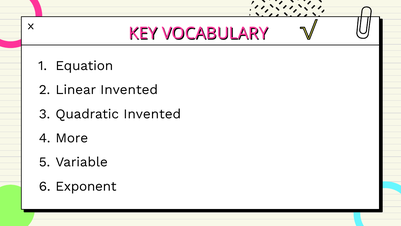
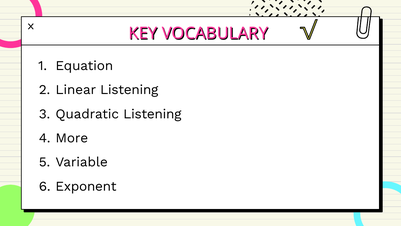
Linear Invented: Invented -> Listening
Quadratic Invented: Invented -> Listening
